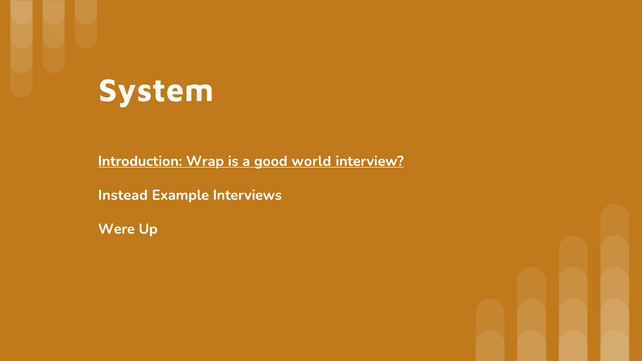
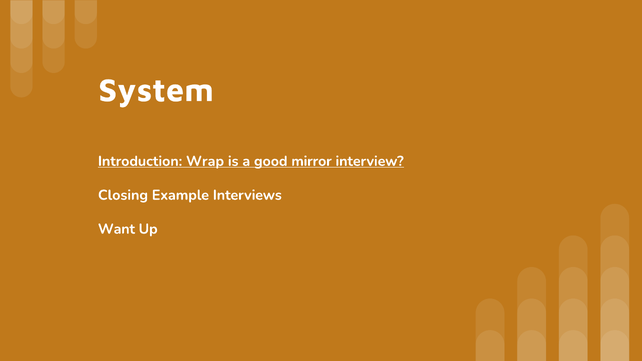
world: world -> mirror
Instead: Instead -> Closing
Were: Were -> Want
